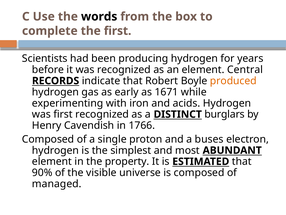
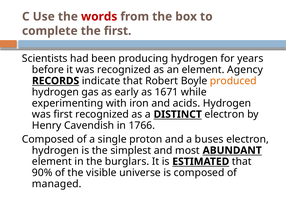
words colour: black -> red
Central: Central -> Agency
DISTINCT burglars: burglars -> electron
property: property -> burglars
